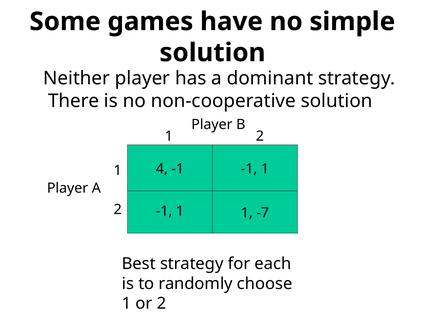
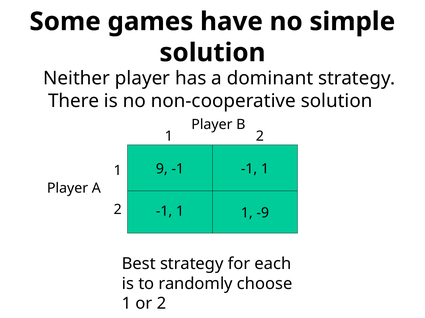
4: 4 -> 9
-7: -7 -> -9
